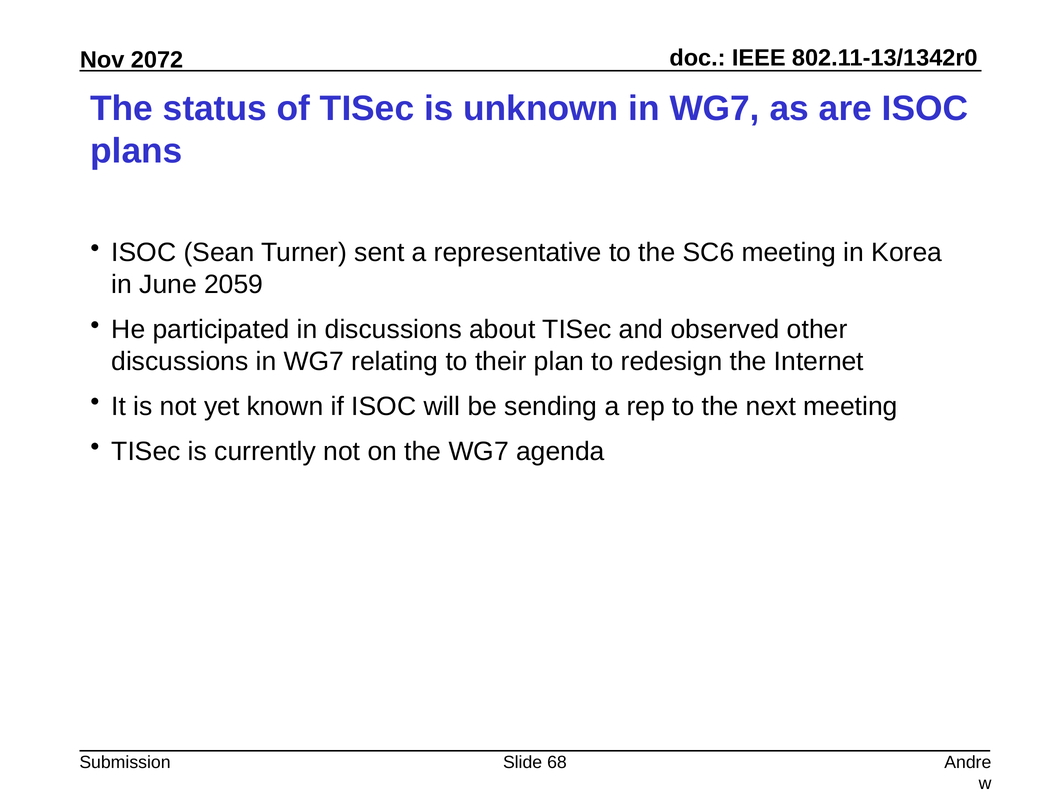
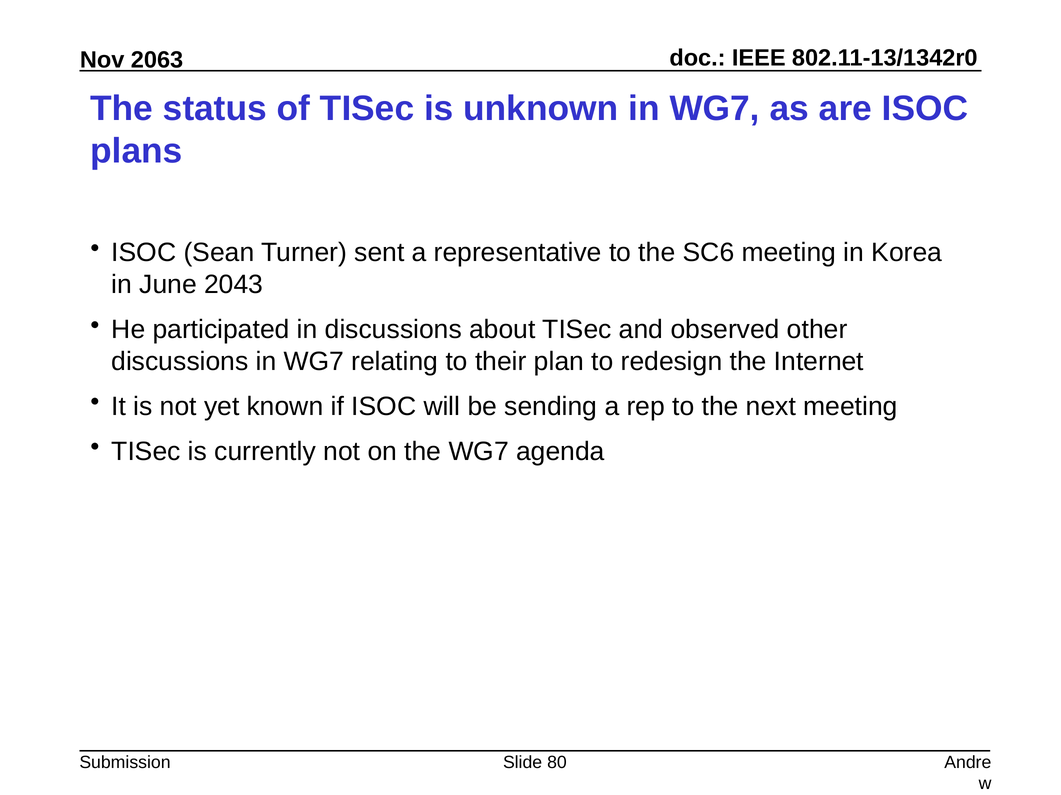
2072: 2072 -> 2063
2059: 2059 -> 2043
68: 68 -> 80
